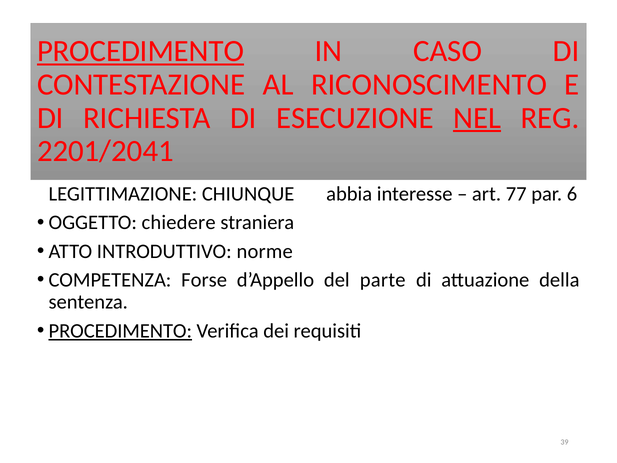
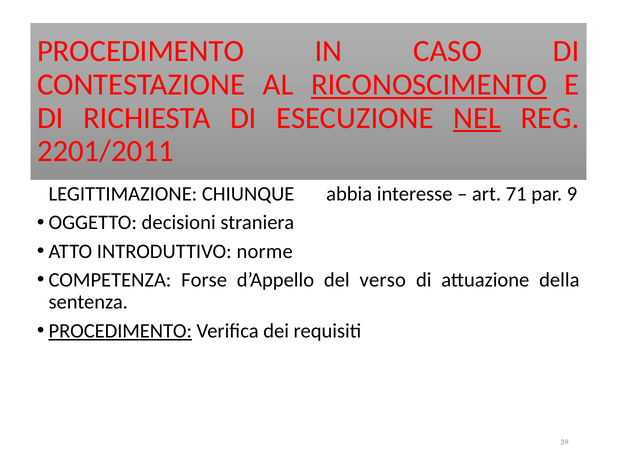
PROCEDIMENTO at (140, 51) underline: present -> none
RICONOSCIMENTO underline: none -> present
2201/2041: 2201/2041 -> 2201/2011
77: 77 -> 71
6: 6 -> 9
chiedere: chiedere -> decisioni
parte: parte -> verso
